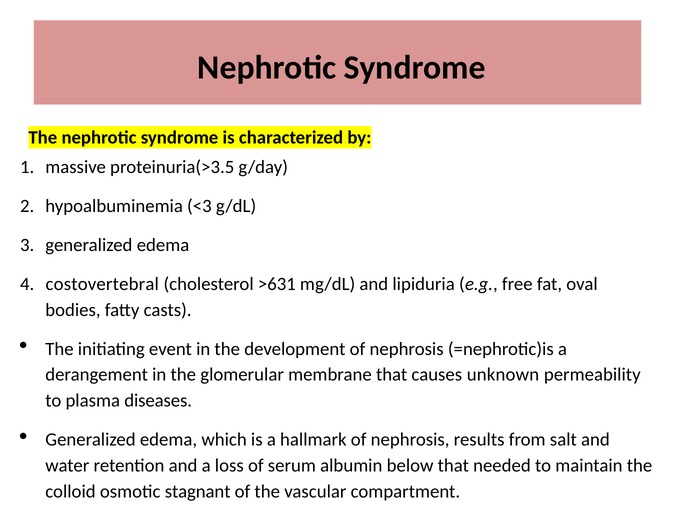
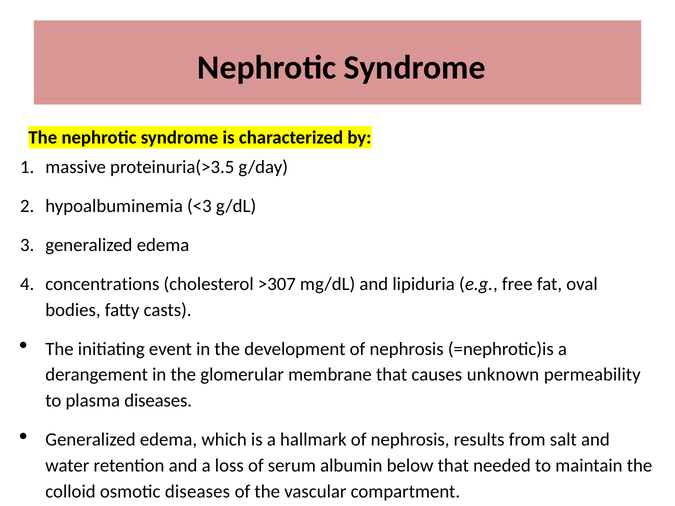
costovertebral: costovertebral -> concentrations
>631: >631 -> >307
osmotic stagnant: stagnant -> diseases
